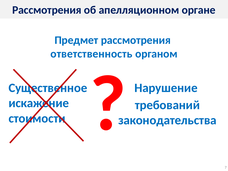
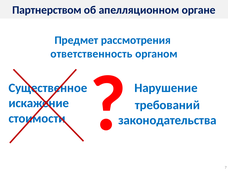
Рассмотрения at (47, 10): Рассмотрения -> Партнерством
